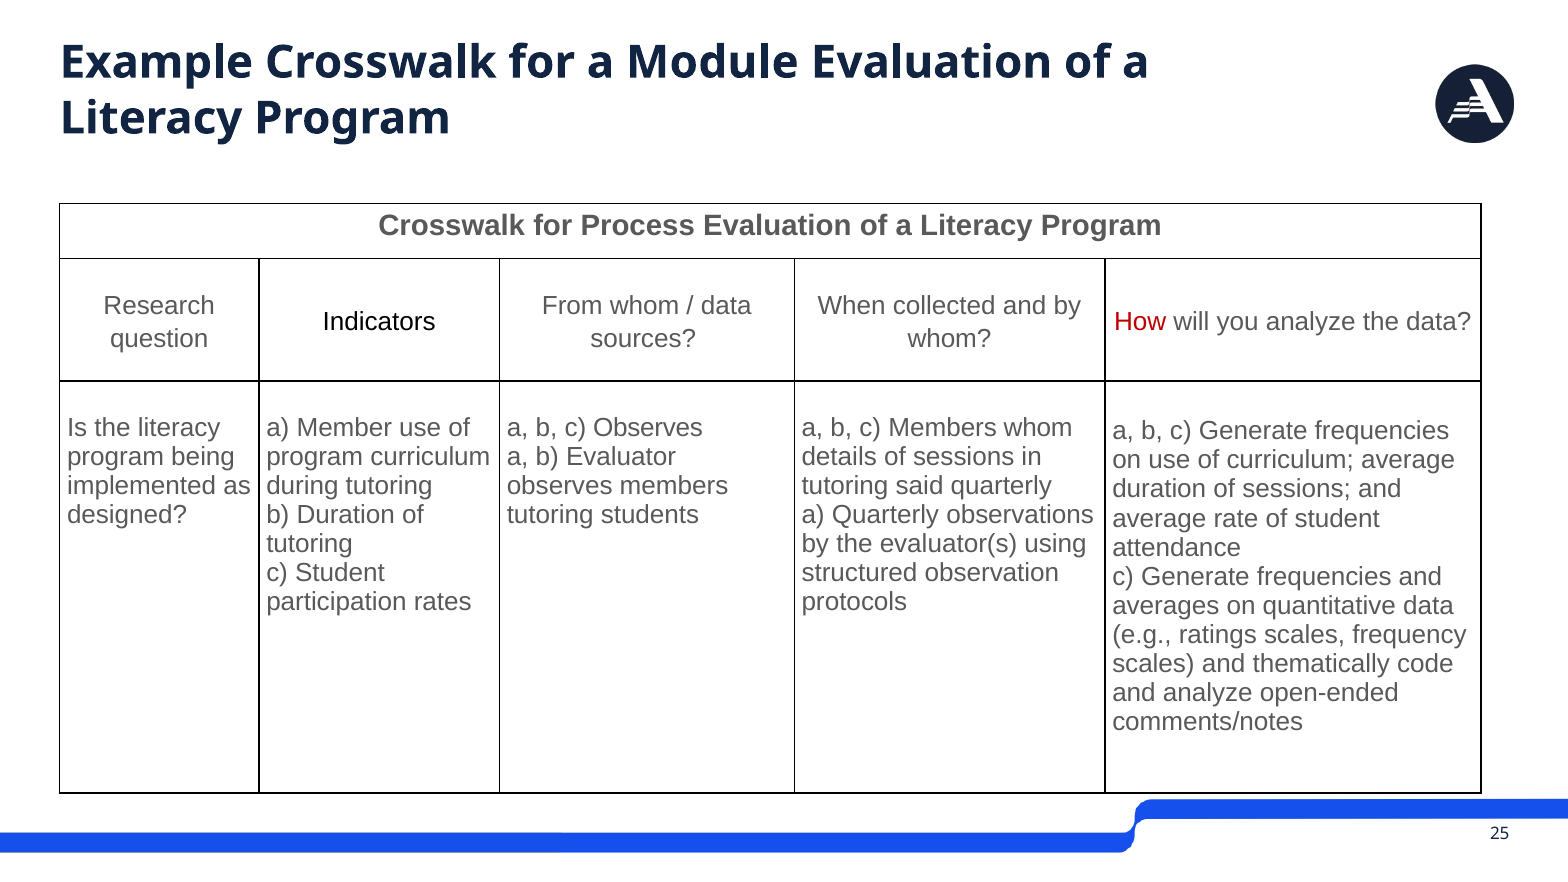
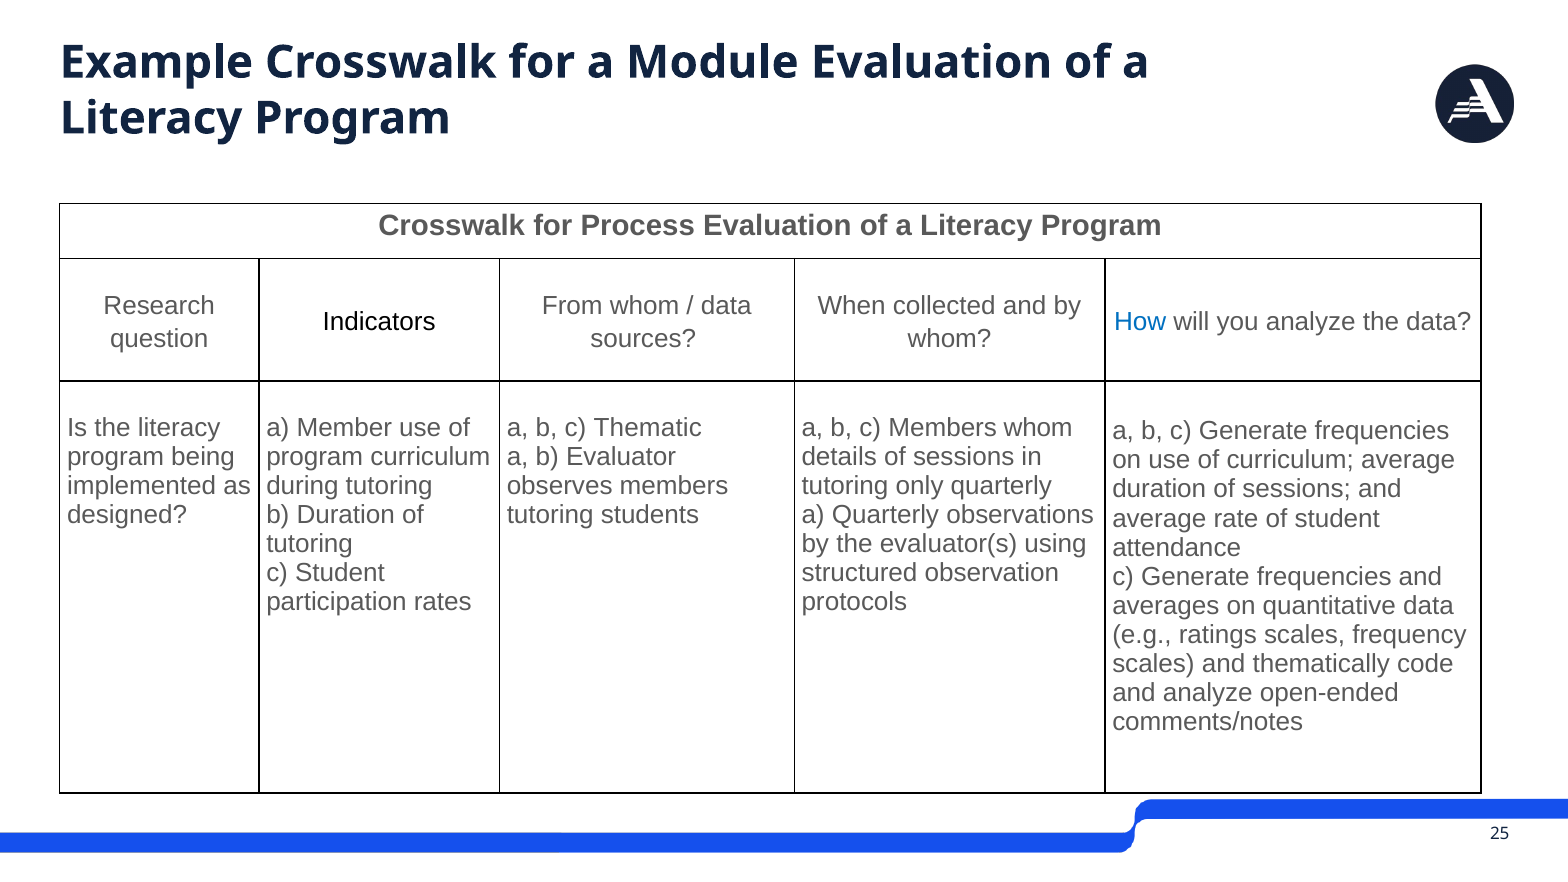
How colour: red -> blue
c Observes: Observes -> Thematic
said: said -> only
